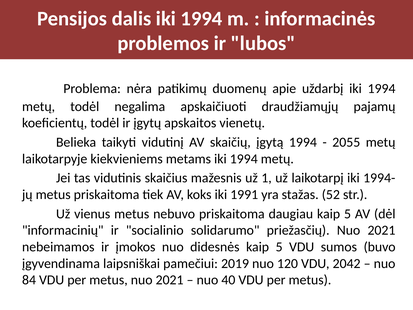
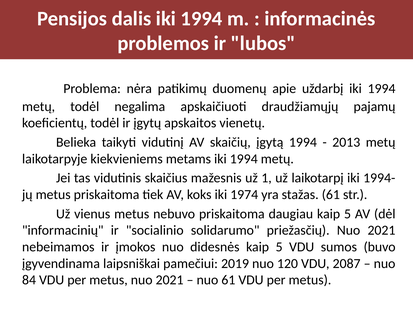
2055: 2055 -> 2013
1991: 1991 -> 1974
stažas 52: 52 -> 61
2042: 2042 -> 2087
nuo 40: 40 -> 61
